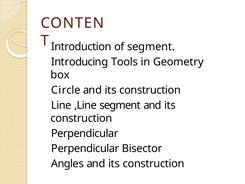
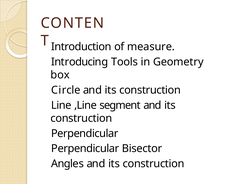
of segment: segment -> measure
